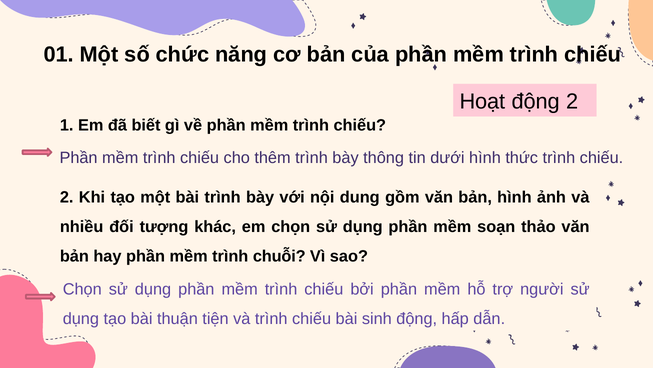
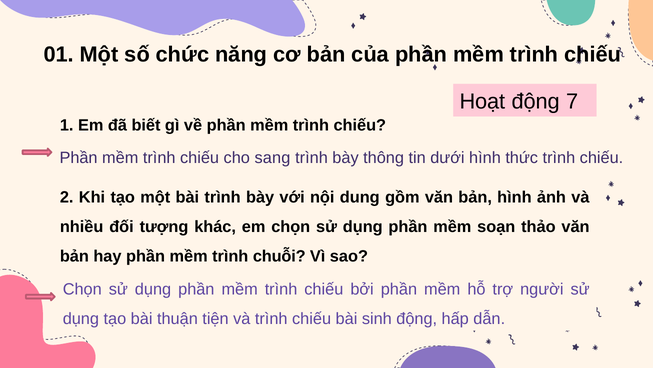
động 2: 2 -> 7
thêm: thêm -> sang
